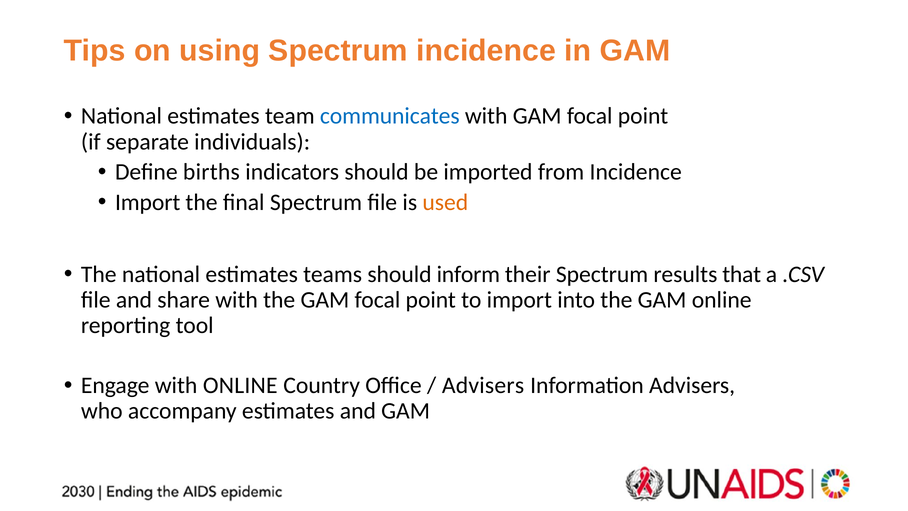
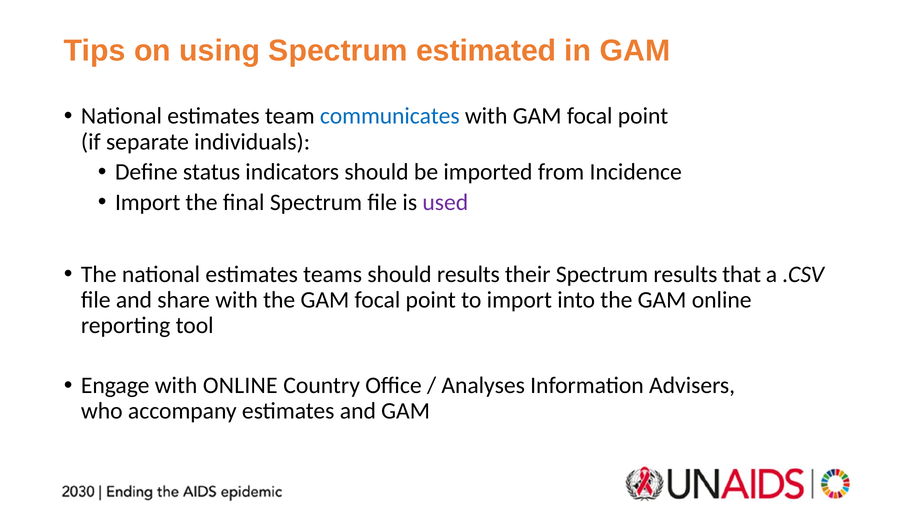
Spectrum incidence: incidence -> estimated
births: births -> status
used colour: orange -> purple
should inform: inform -> results
Advisers at (483, 385): Advisers -> Analyses
